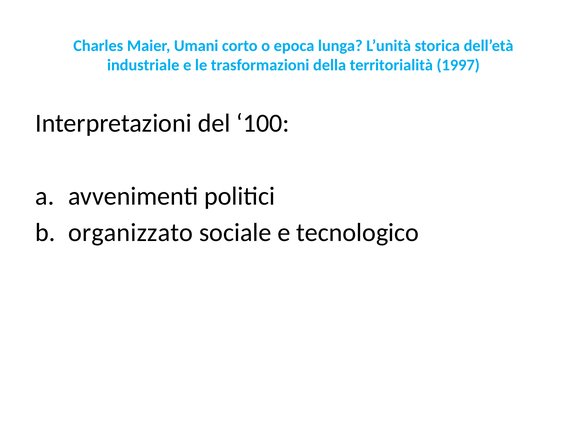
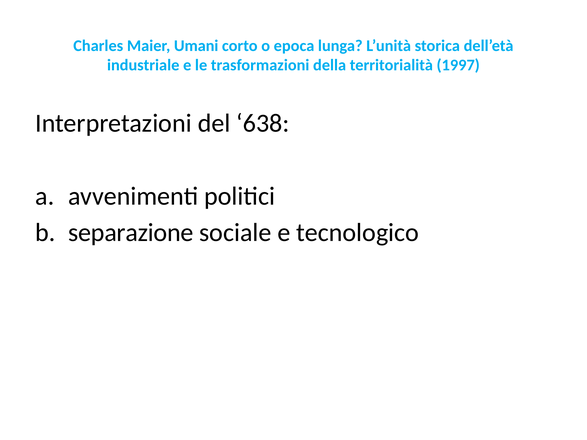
100: 100 -> 638
organizzato: organizzato -> separazione
